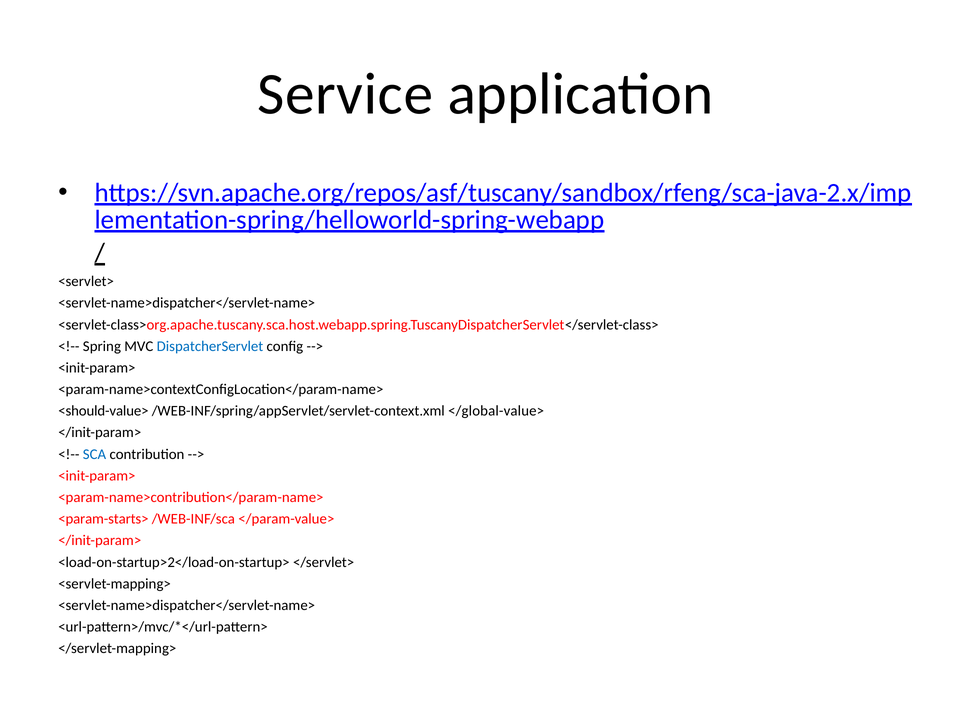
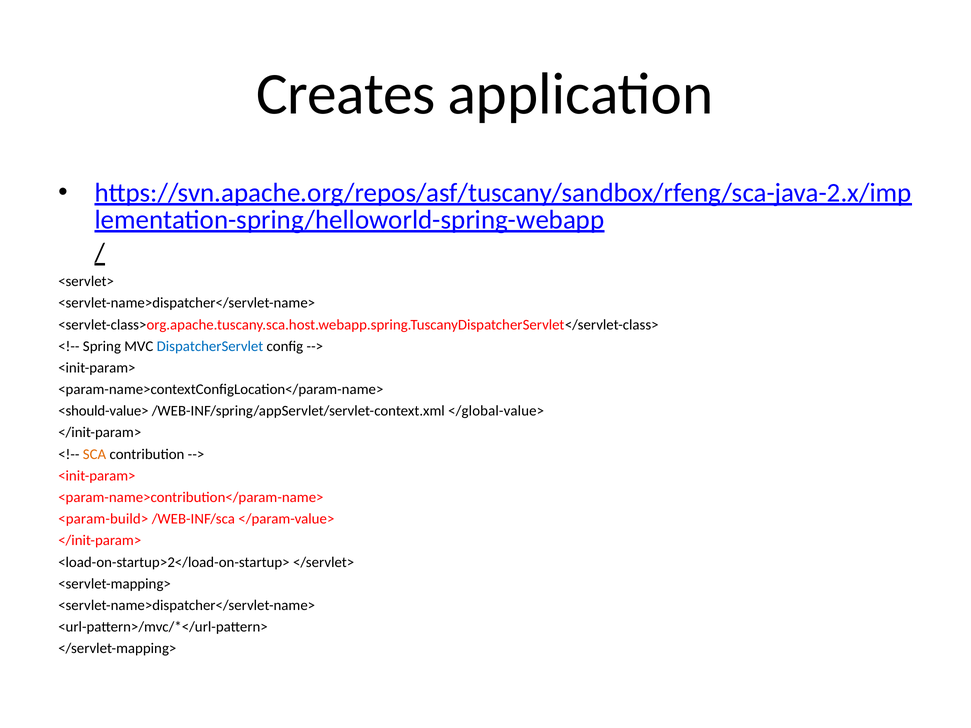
Service: Service -> Creates
SCA colour: blue -> orange
<param-starts>: <param-starts> -> <param-build>
